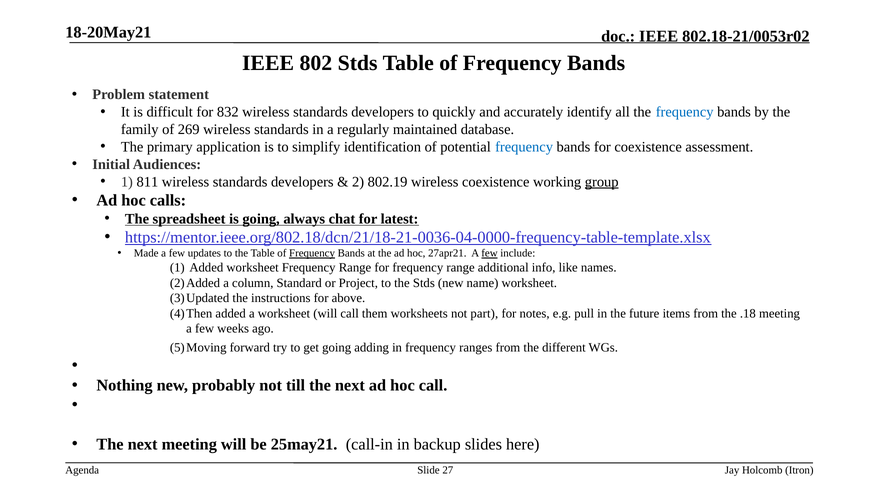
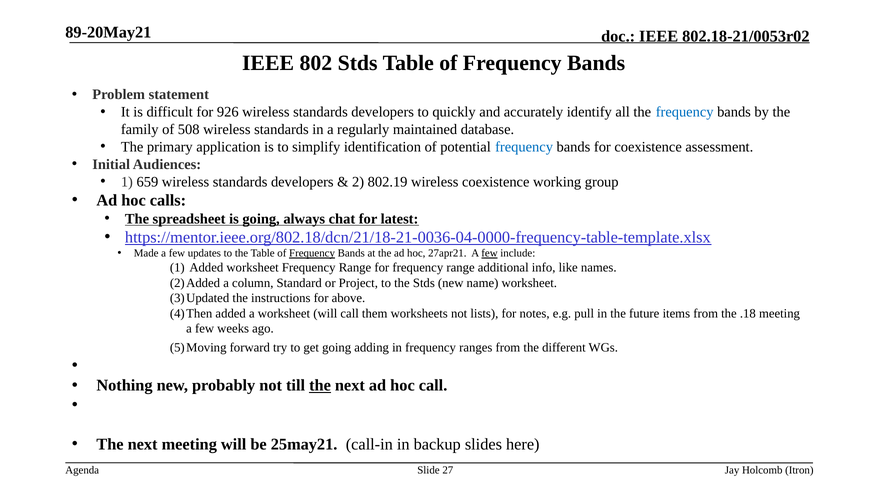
18-20May21: 18-20May21 -> 89-20May21
832: 832 -> 926
269: 269 -> 508
811: 811 -> 659
group underline: present -> none
part: part -> lists
the at (320, 386) underline: none -> present
